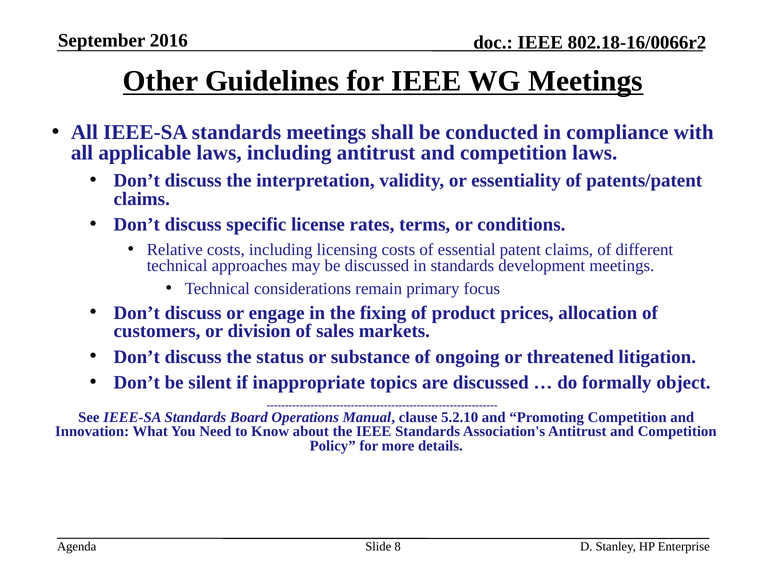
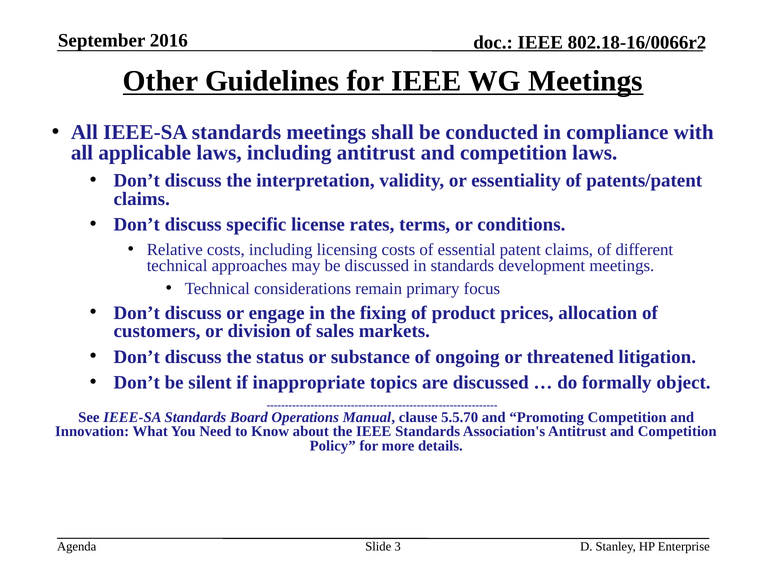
5.2.10: 5.2.10 -> 5.5.70
8: 8 -> 3
